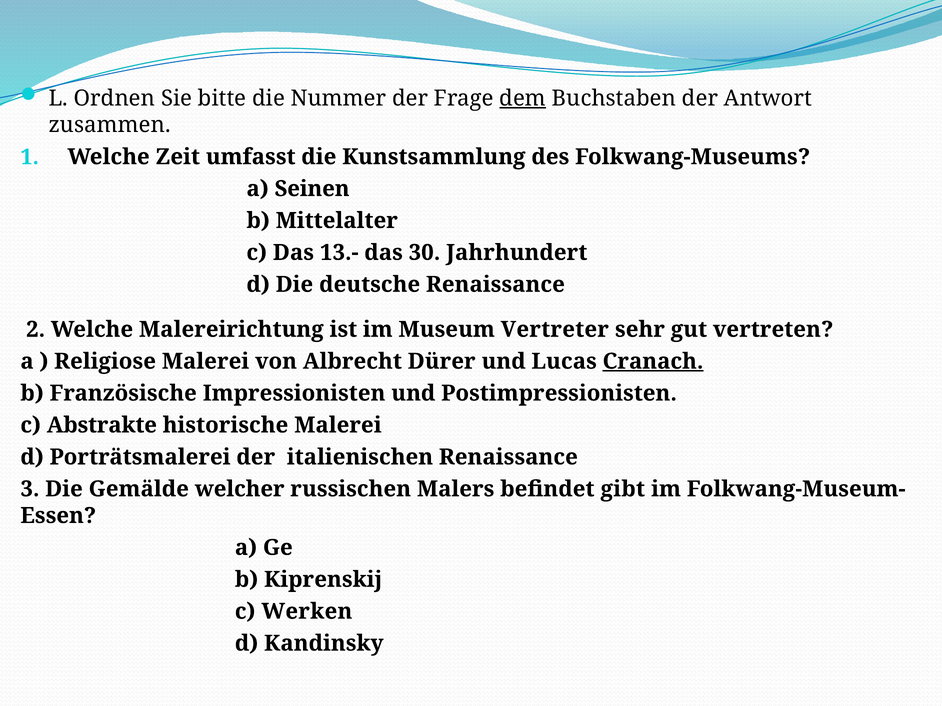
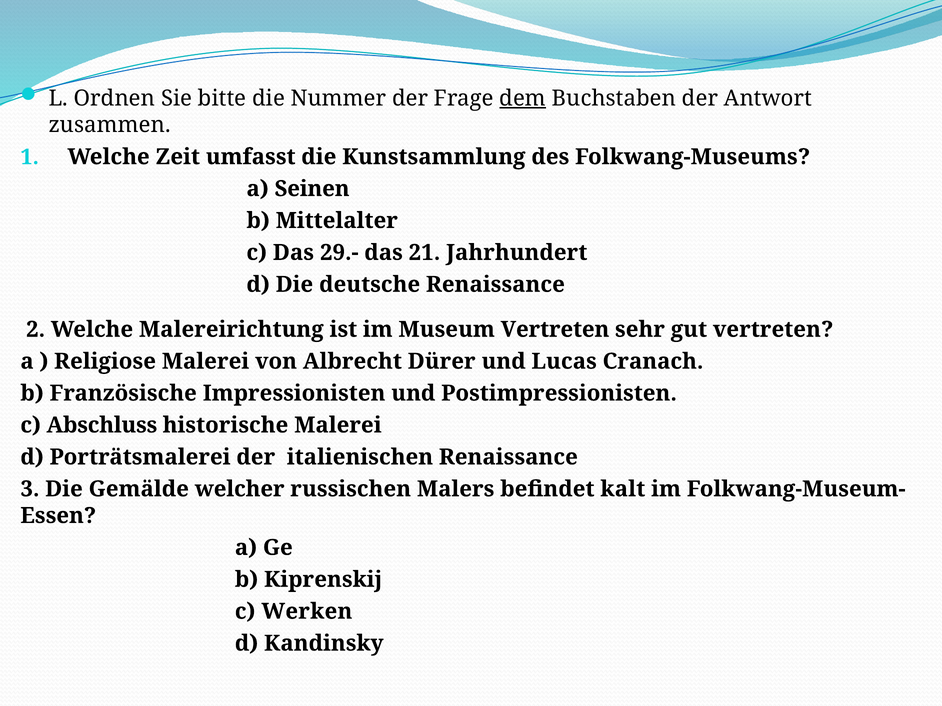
13.-: 13.- -> 29.-
30: 30 -> 21
Museum Vertreter: Vertreter -> Vertreten
Cranach underline: present -> none
Abstrakte: Abstrakte -> Abschluss
gibt: gibt -> kalt
